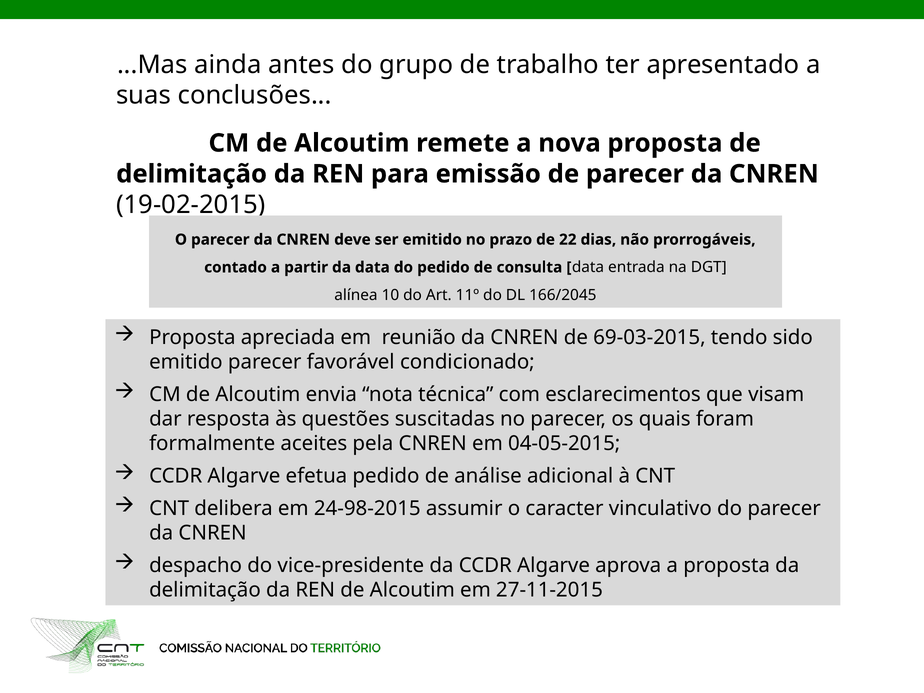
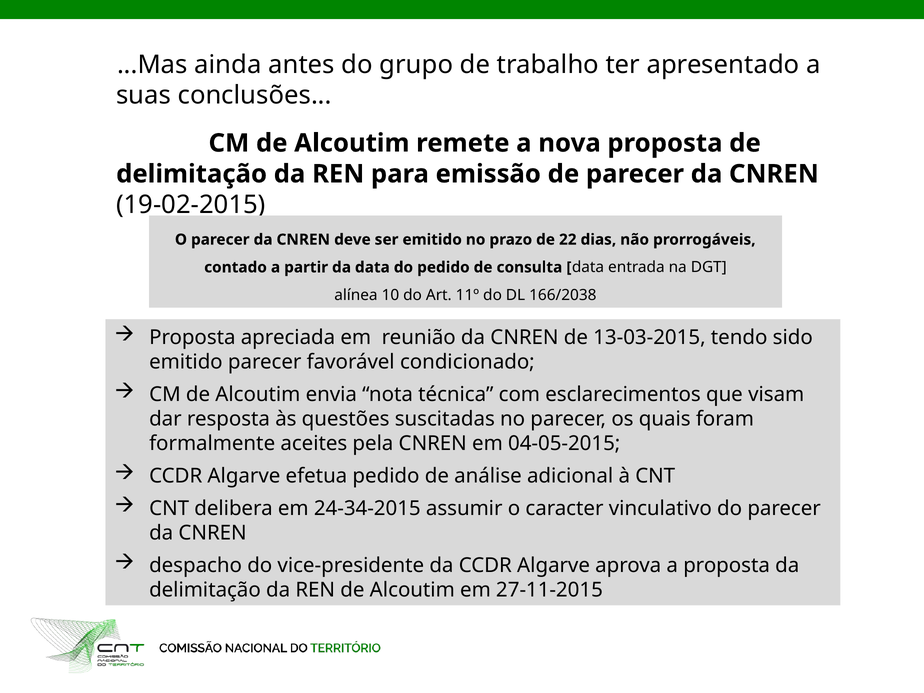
166/2045: 166/2045 -> 166/2038
69-03-2015: 69-03-2015 -> 13-03-2015
24-98-2015: 24-98-2015 -> 24-34-2015
